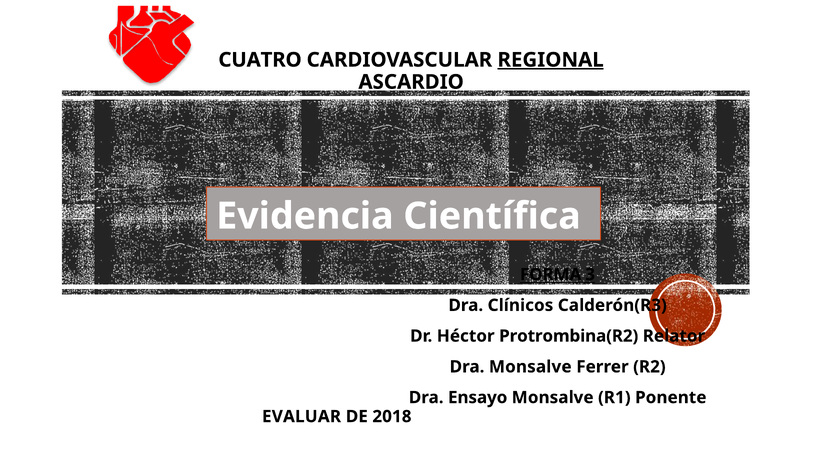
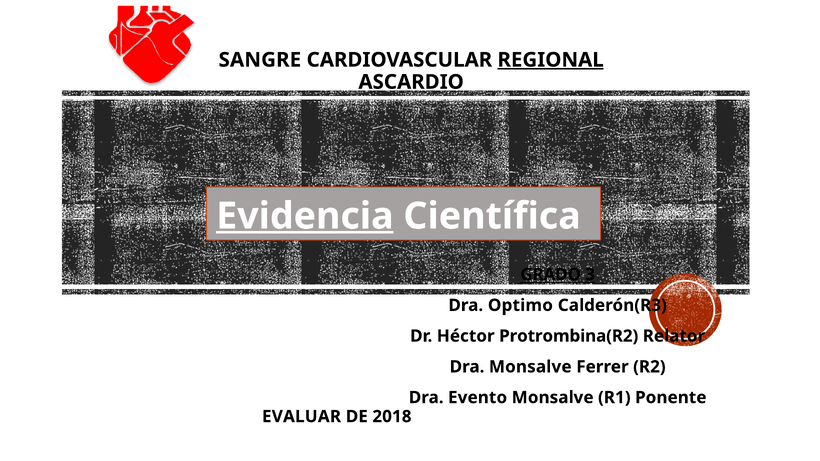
CUATRO: CUATRO -> SANGRE
Evidencia underline: none -> present
FORMA: FORMA -> GRADO
Clínicos: Clínicos -> Optimo
Ensayo: Ensayo -> Evento
